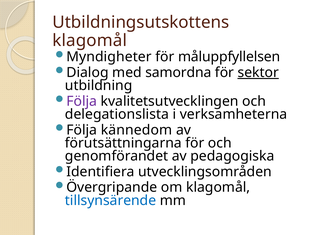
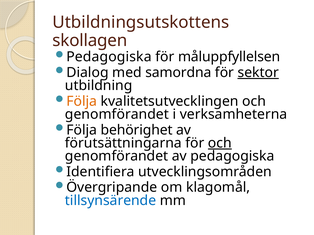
klagomål at (90, 41): klagomål -> skollagen
Myndigheter at (109, 57): Myndigheter -> Pedagogiska
Följa at (82, 101) colour: purple -> orange
delegationslista at (117, 115): delegationslista -> genomförandet
kännedom: kännedom -> behörighet
och at (220, 143) underline: none -> present
